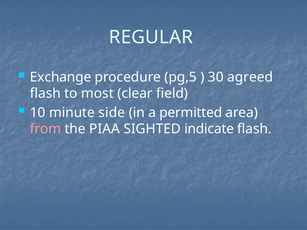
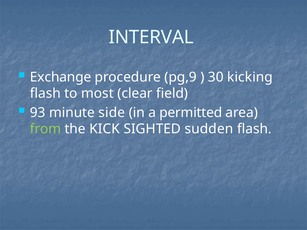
REGULAR: REGULAR -> INTERVAL
pg,5: pg,5 -> pg,9
agreed: agreed -> kicking
10: 10 -> 93
from colour: pink -> light green
PIAA: PIAA -> KICK
indicate: indicate -> sudden
